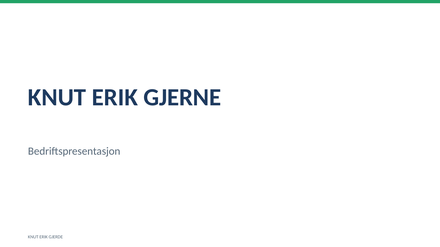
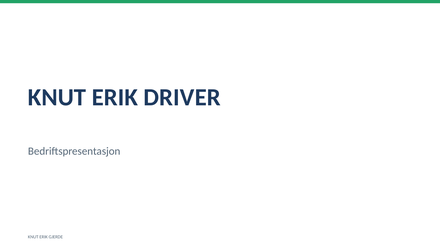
GJERNE: GJERNE -> DRIVER
